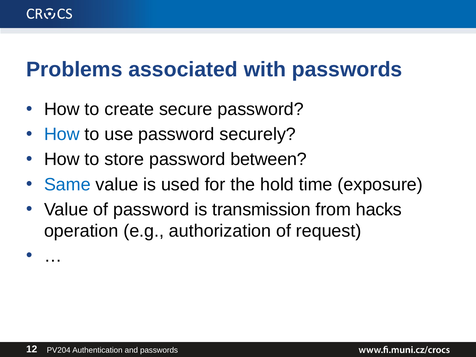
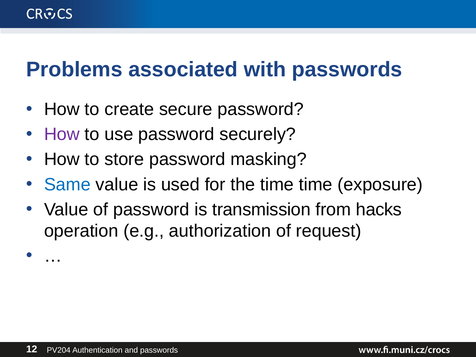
How at (62, 134) colour: blue -> purple
between: between -> masking
the hold: hold -> time
